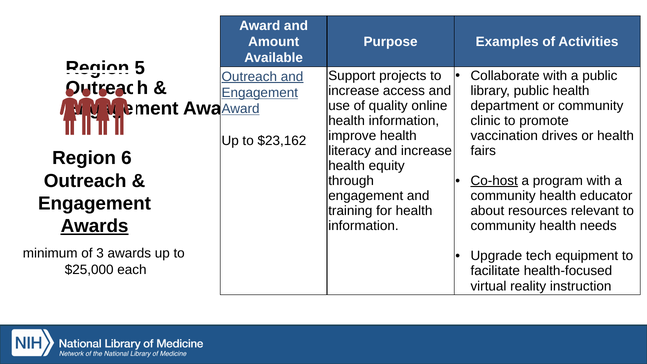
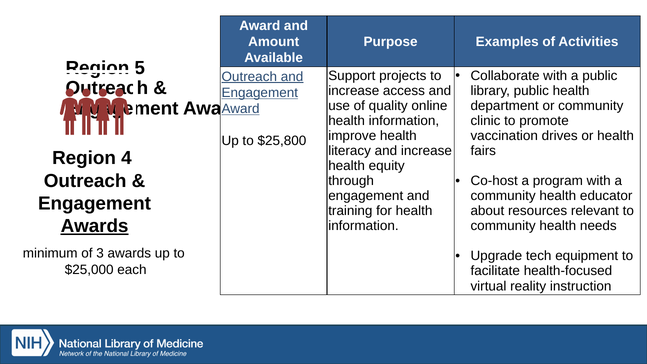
$23,162: $23,162 -> $25,800
6: 6 -> 4
Co-host underline: present -> none
